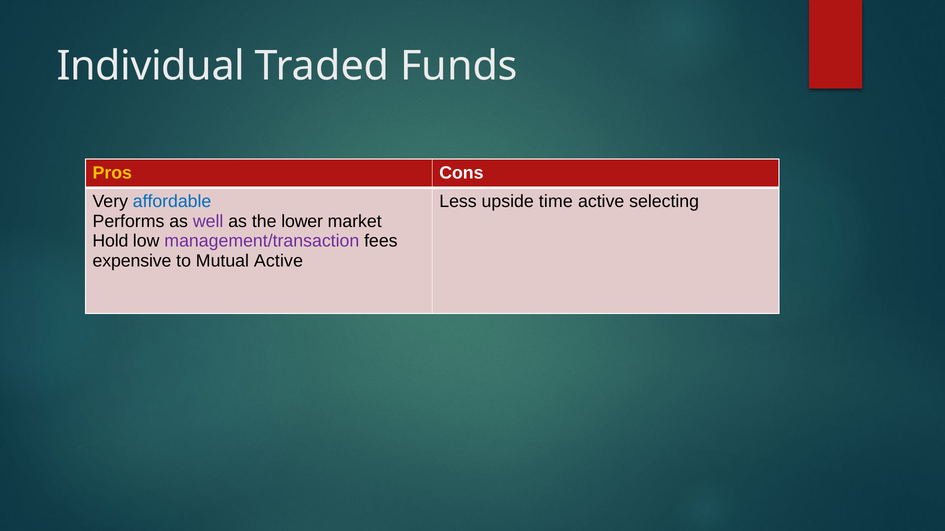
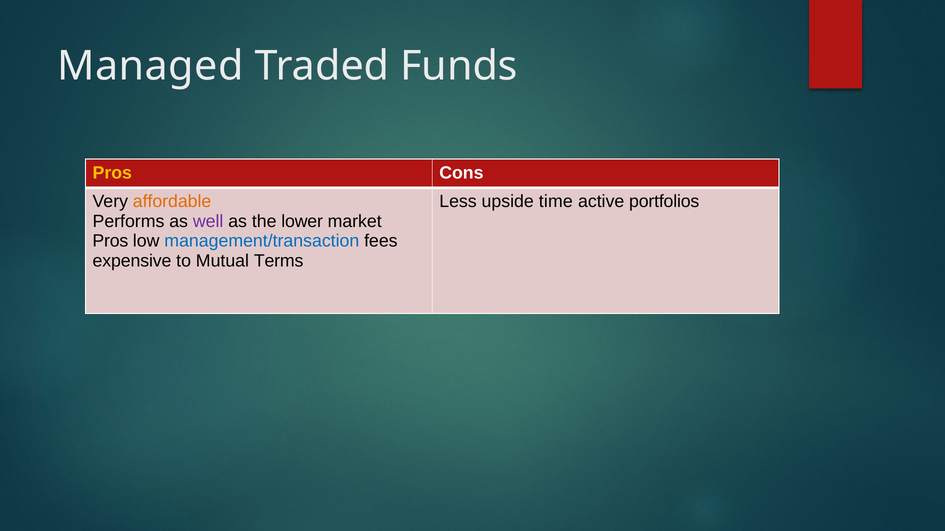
Individual: Individual -> Managed
affordable colour: blue -> orange
selecting: selecting -> portfolios
Hold at (110, 241): Hold -> Pros
management/transaction colour: purple -> blue
Mutual Active: Active -> Terms
